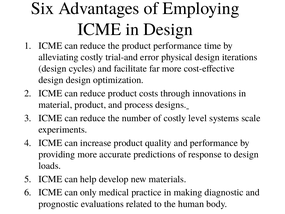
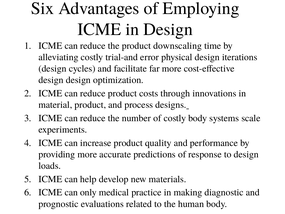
product performance: performance -> downscaling
costly level: level -> body
